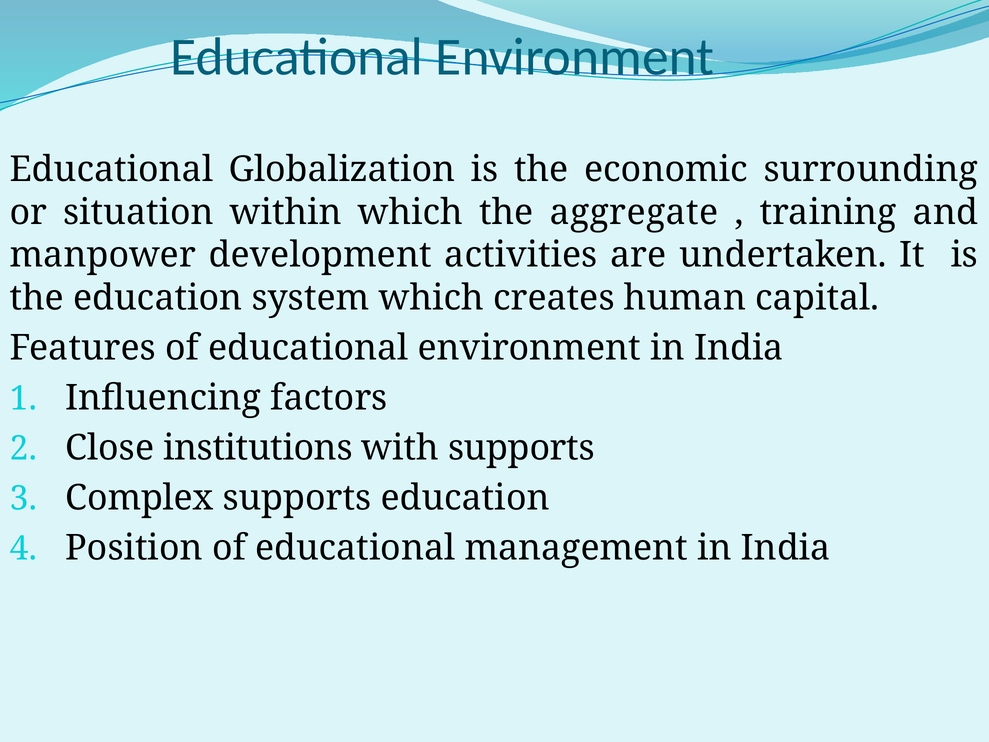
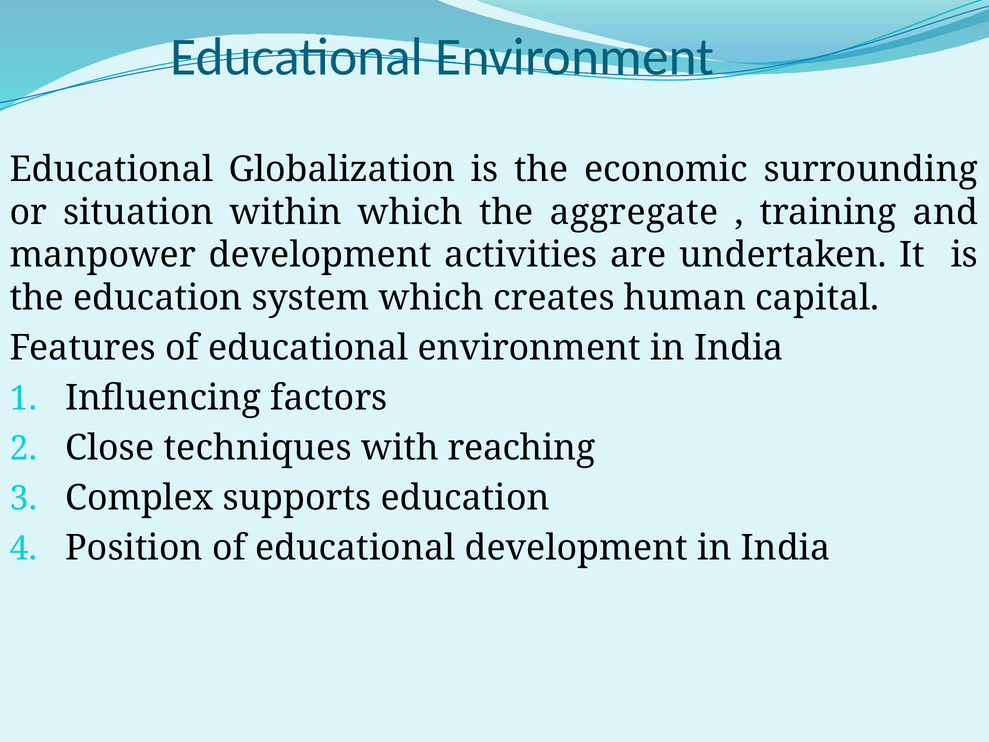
institutions: institutions -> techniques
with supports: supports -> reaching
educational management: management -> development
